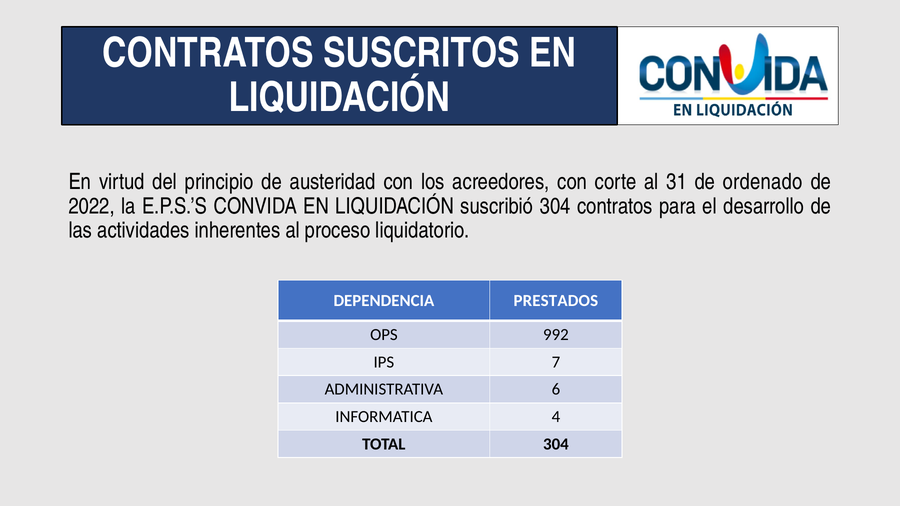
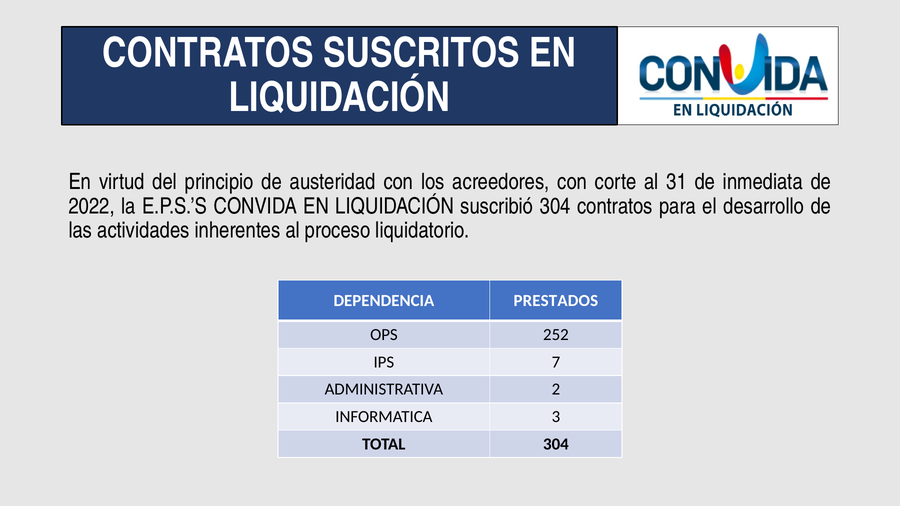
ordenado: ordenado -> inmediata
992: 992 -> 252
6: 6 -> 2
4: 4 -> 3
